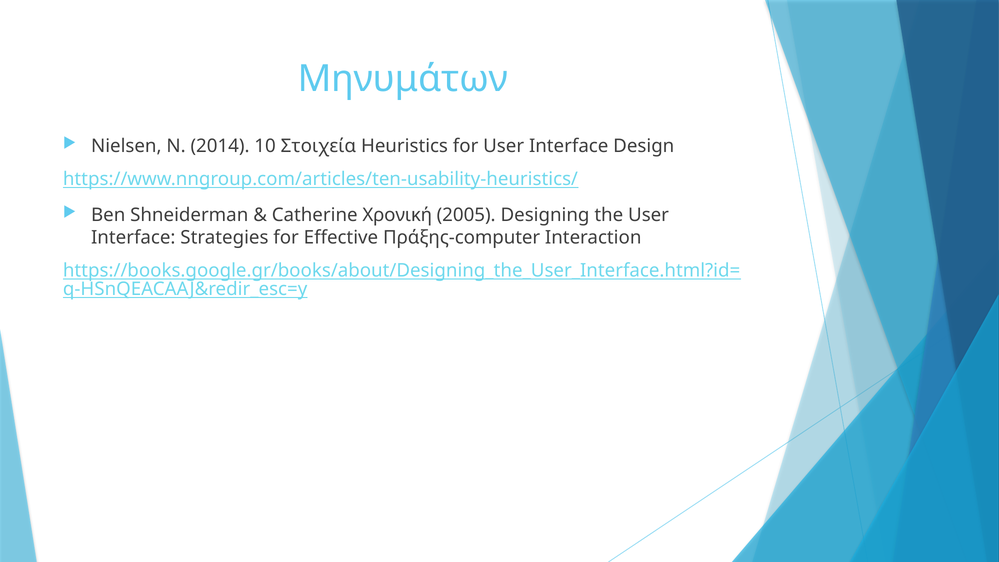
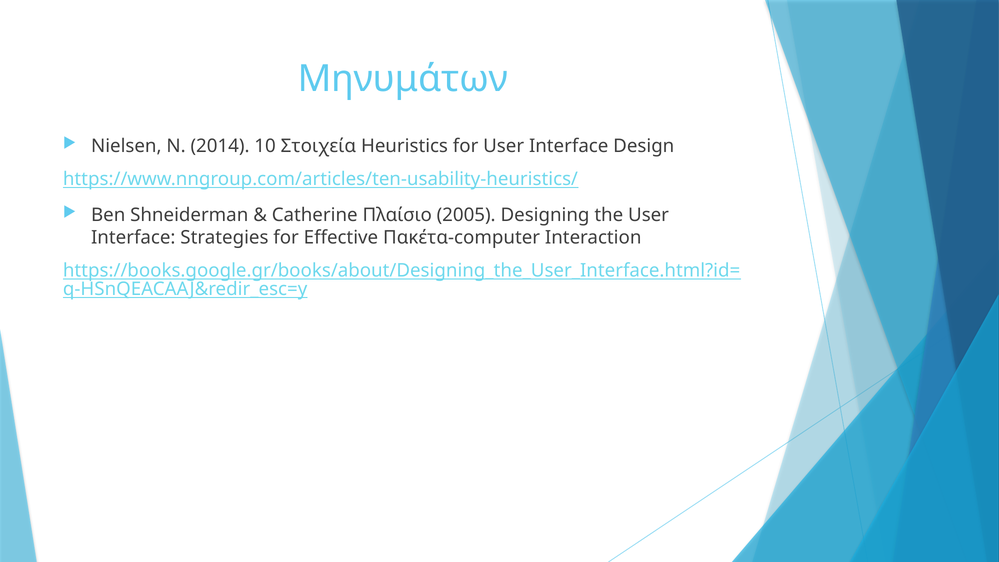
Χρονική: Χρονική -> Πλαίσιο
Πράξης-computer: Πράξης-computer -> Πακέτα-computer
